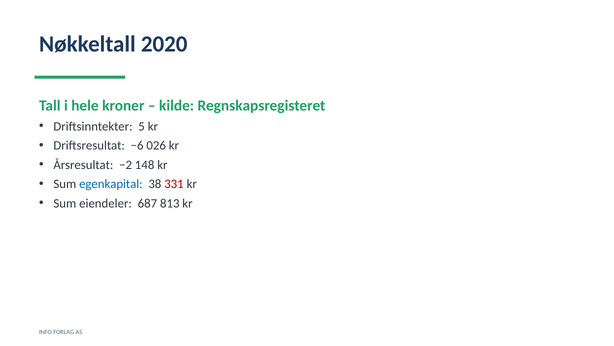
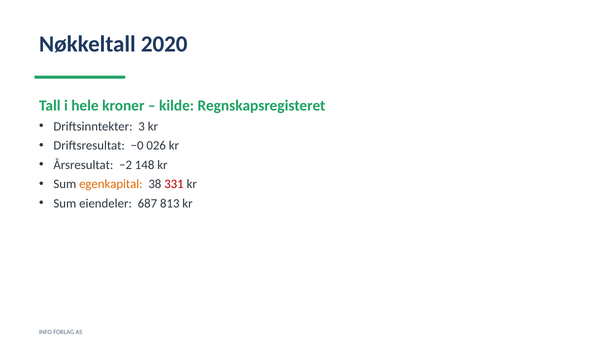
5: 5 -> 3
−6: −6 -> −0
egenkapital colour: blue -> orange
